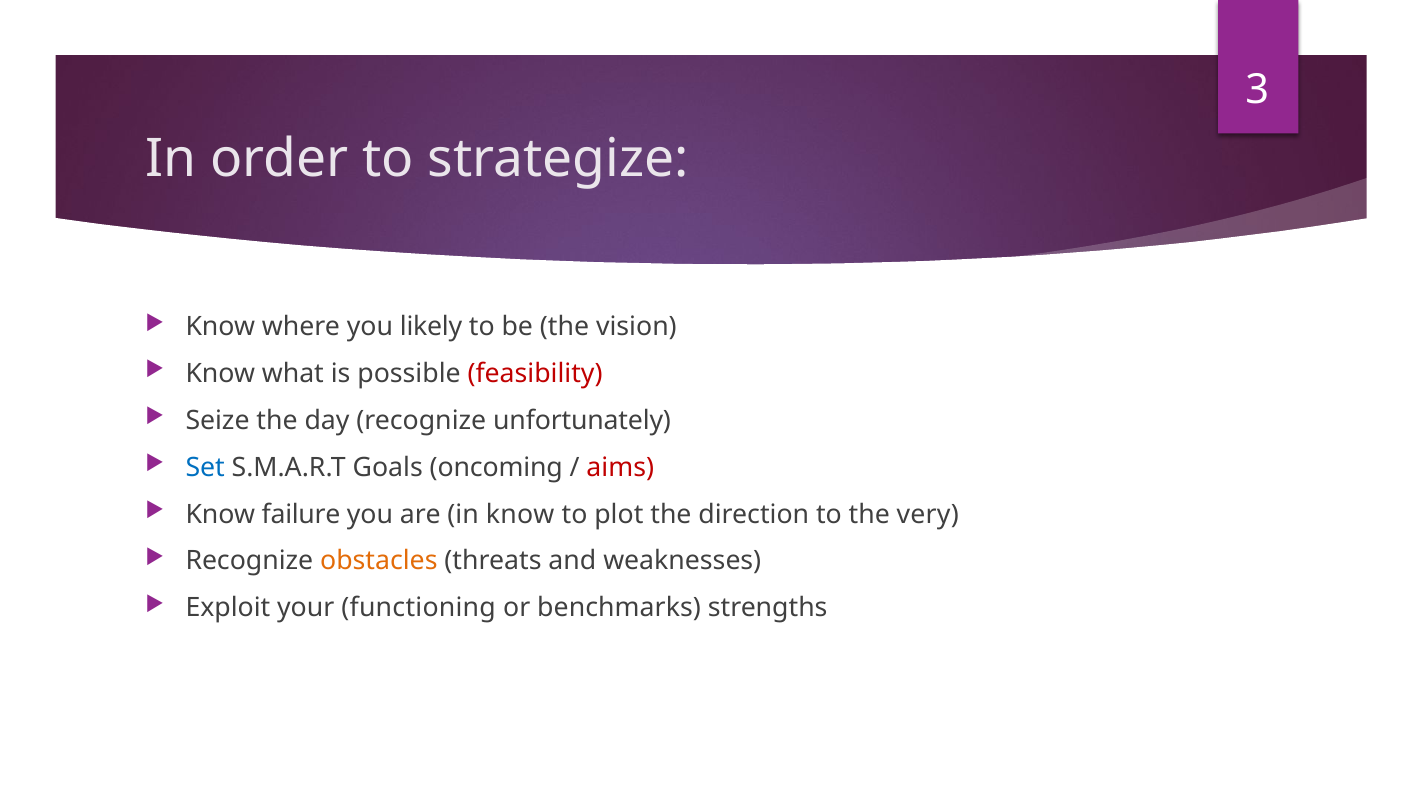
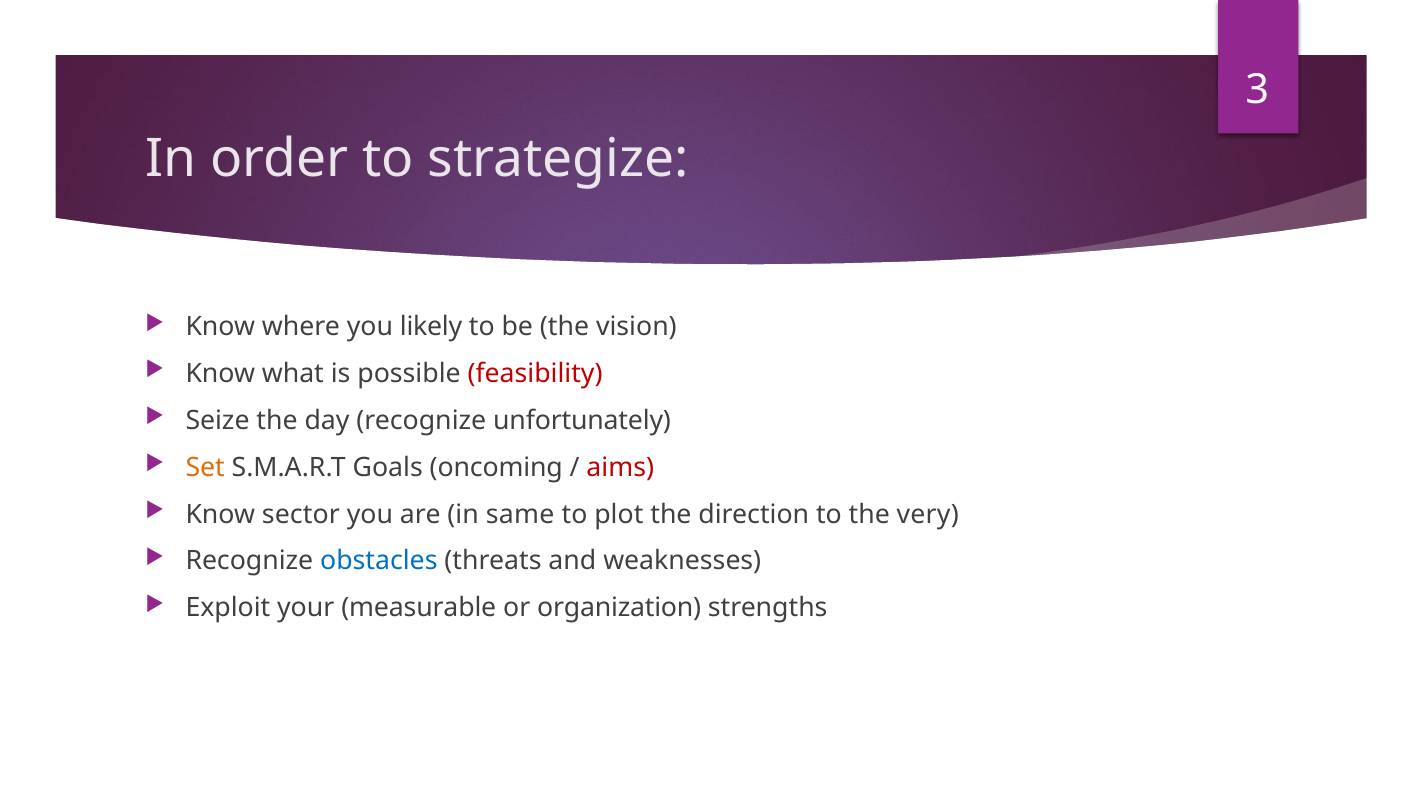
Set colour: blue -> orange
failure: failure -> sector
in know: know -> same
obstacles colour: orange -> blue
functioning: functioning -> measurable
benchmarks: benchmarks -> organization
